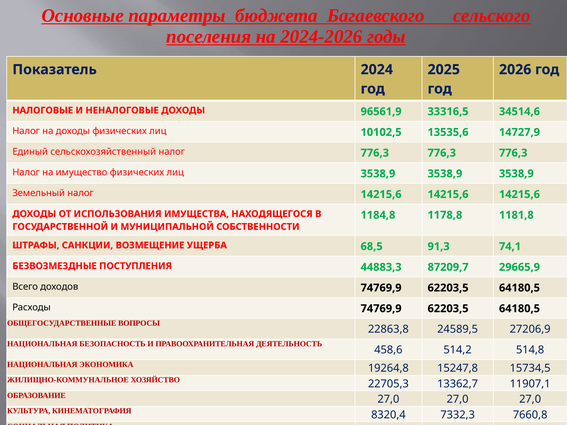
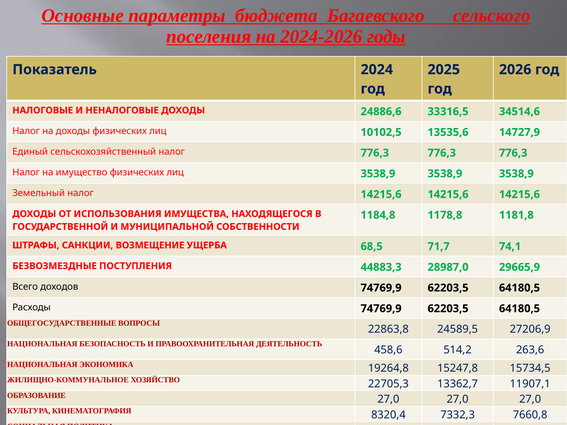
96561,9: 96561,9 -> 24886,6
91,3: 91,3 -> 71,7
87209,7: 87209,7 -> 28987,0
514,8: 514,8 -> 263,6
